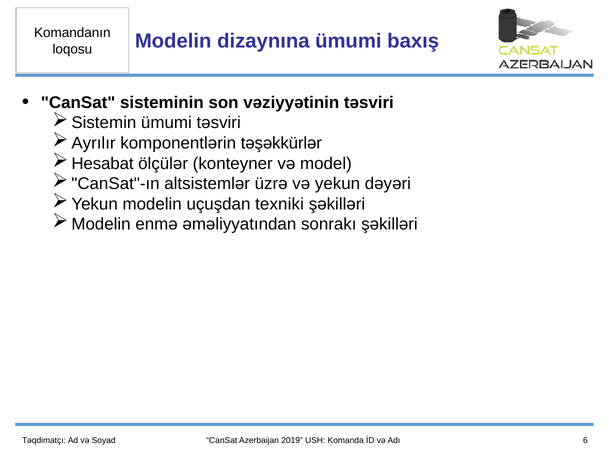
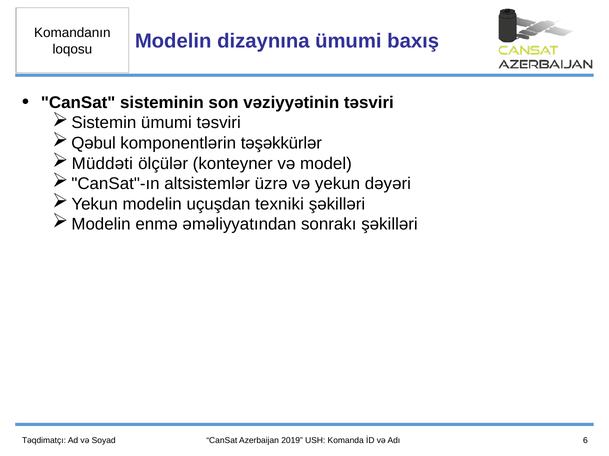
Ayrılır: Ayrılır -> Qəbul
Hesabat: Hesabat -> Müddəti
